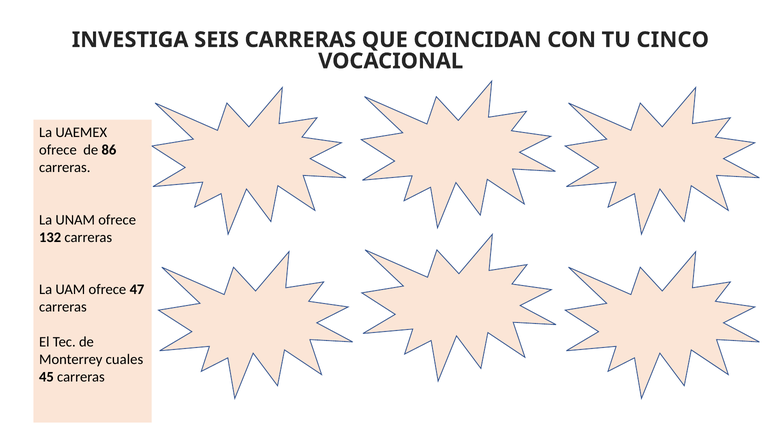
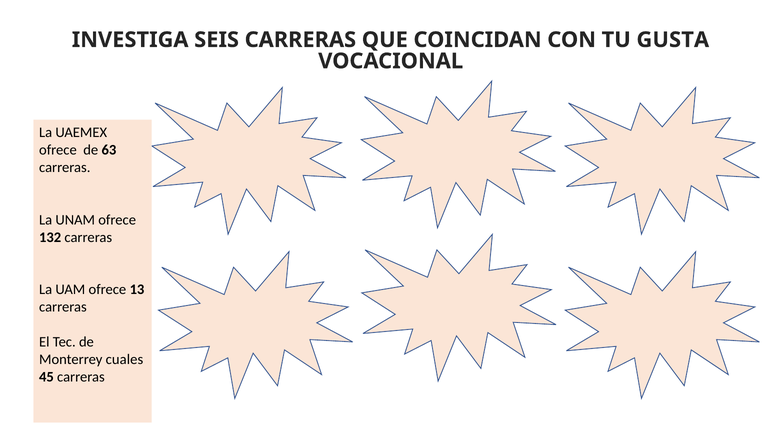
CINCO: CINCO -> GUSTA
86: 86 -> 63
47: 47 -> 13
